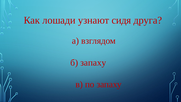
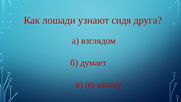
б запаху: запаху -> думает
